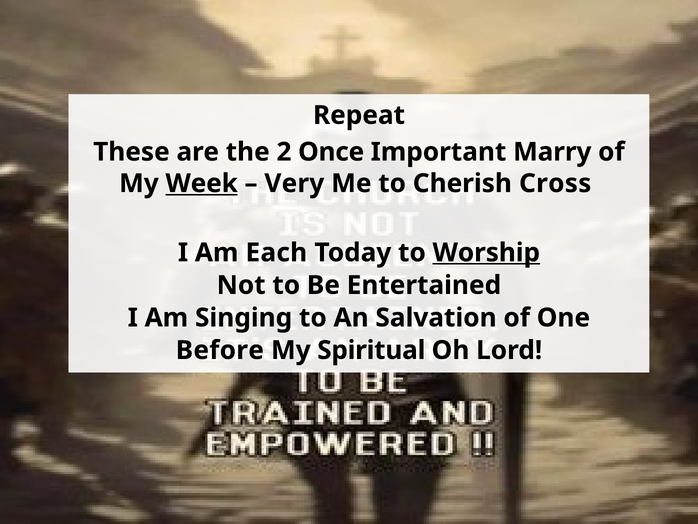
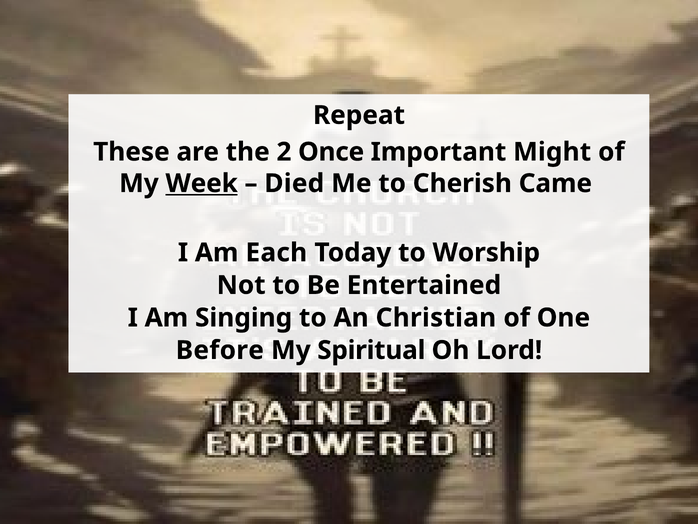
Marry: Marry -> Might
Very: Very -> Died
Cross: Cross -> Came
Worship underline: present -> none
Salvation: Salvation -> Christian
